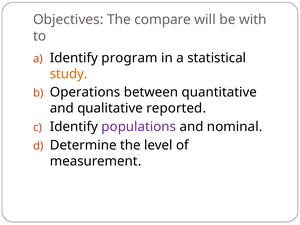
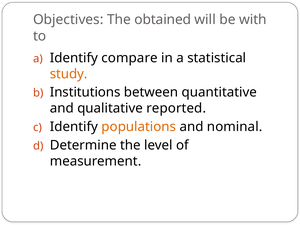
compare: compare -> obtained
program: program -> compare
Operations: Operations -> Institutions
populations colour: purple -> orange
